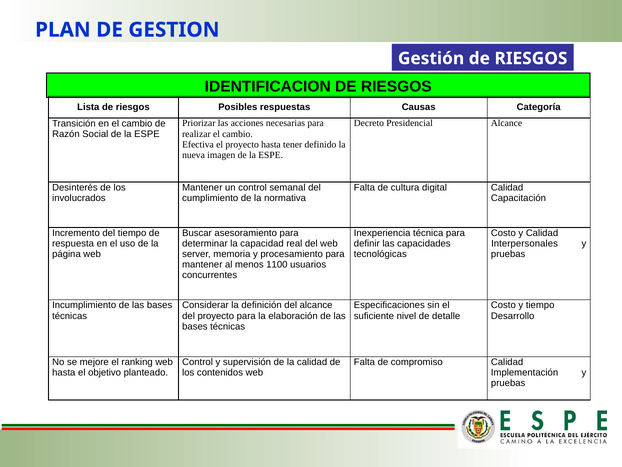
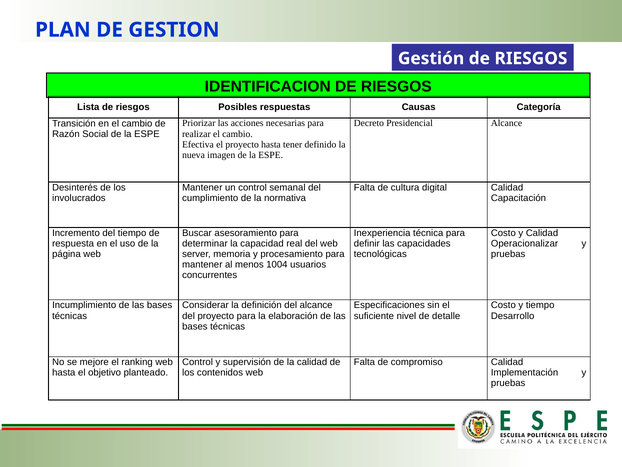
Interpersonales: Interpersonales -> Operacionalizar
1100: 1100 -> 1004
